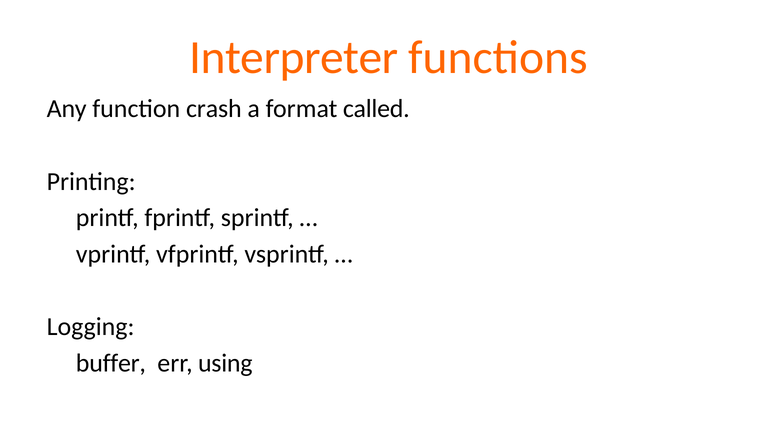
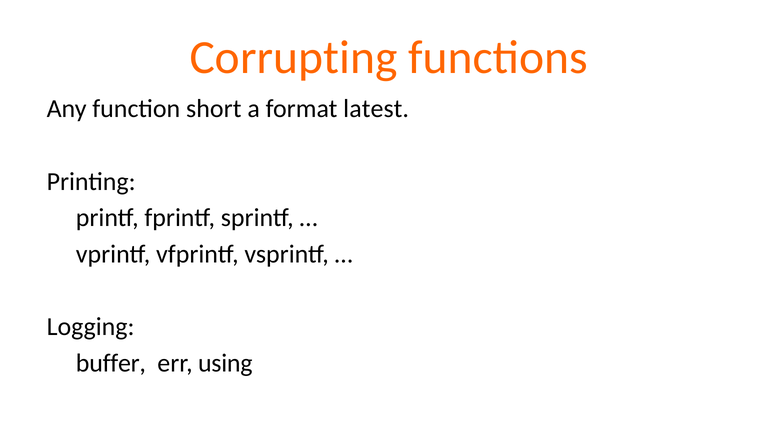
Interpreter: Interpreter -> Corrupting
crash: crash -> short
called: called -> latest
